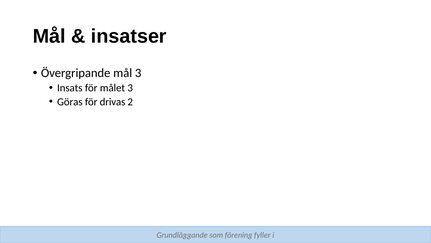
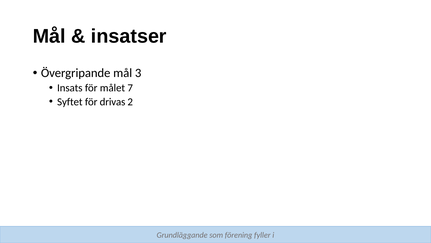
målet 3: 3 -> 7
Göras: Göras -> Syftet
